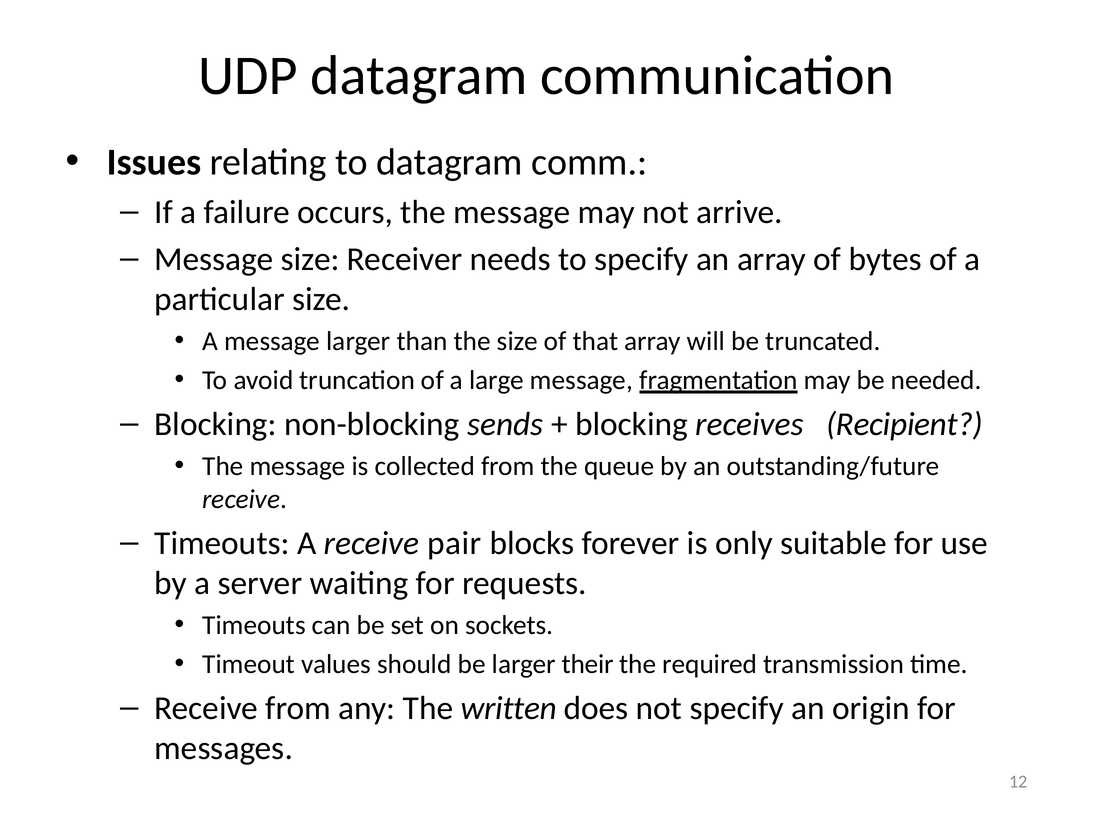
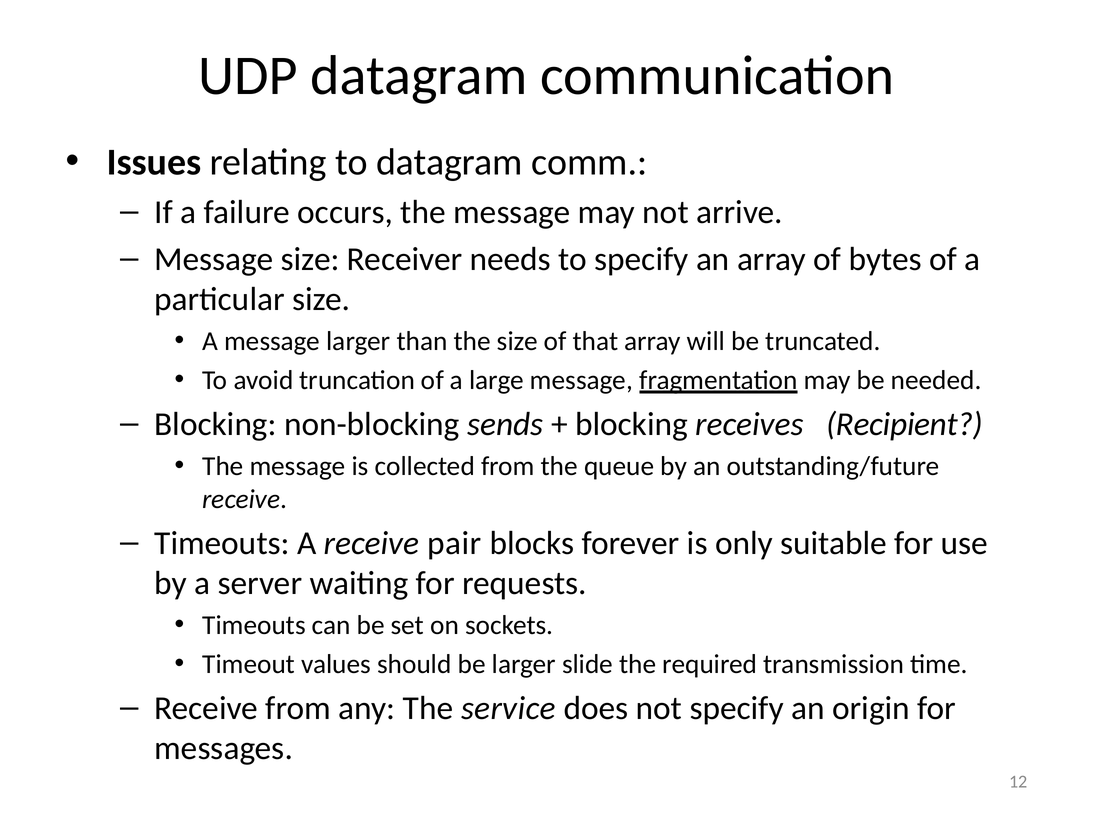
their: their -> slide
written: written -> service
